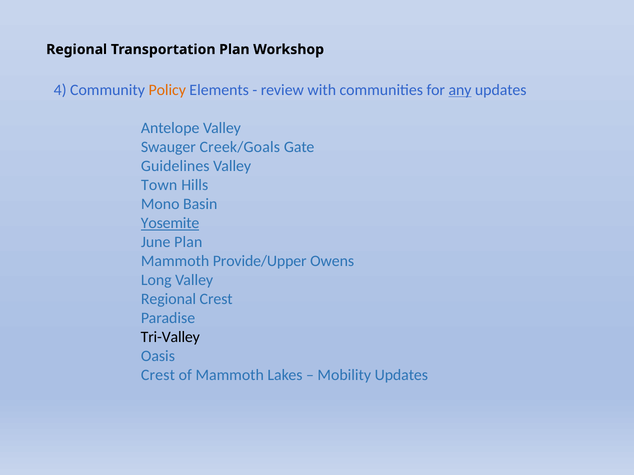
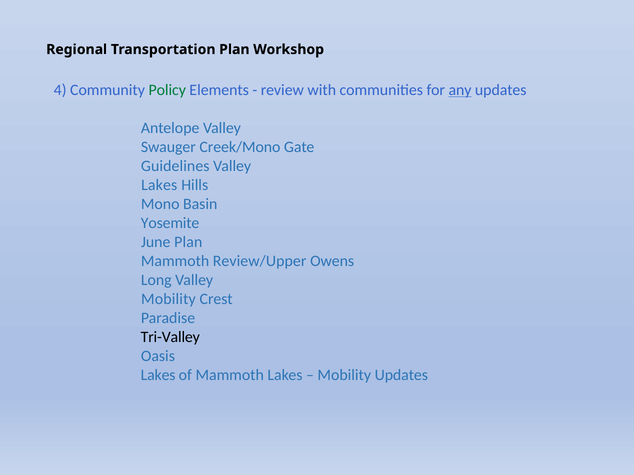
Policy colour: orange -> green
Creek/Goals: Creek/Goals -> Creek/Mono
Town at (159, 185): Town -> Lakes
Yosemite underline: present -> none
Provide/Upper: Provide/Upper -> Review/Upper
Regional at (169, 300): Regional -> Mobility
Crest at (158, 376): Crest -> Lakes
